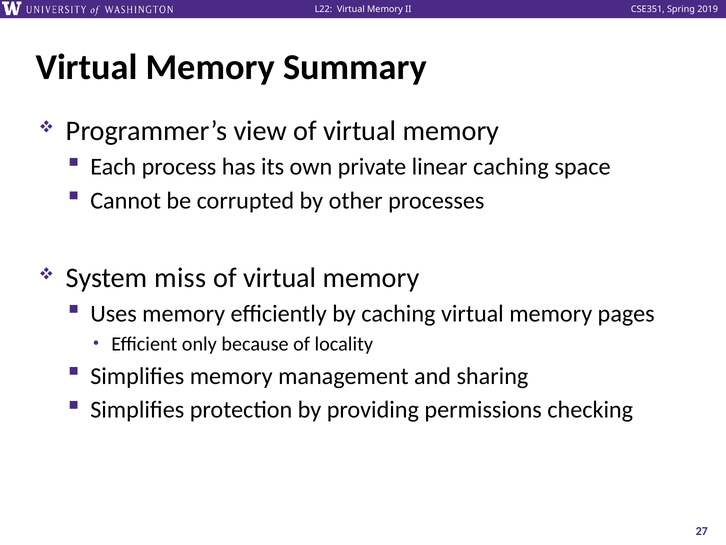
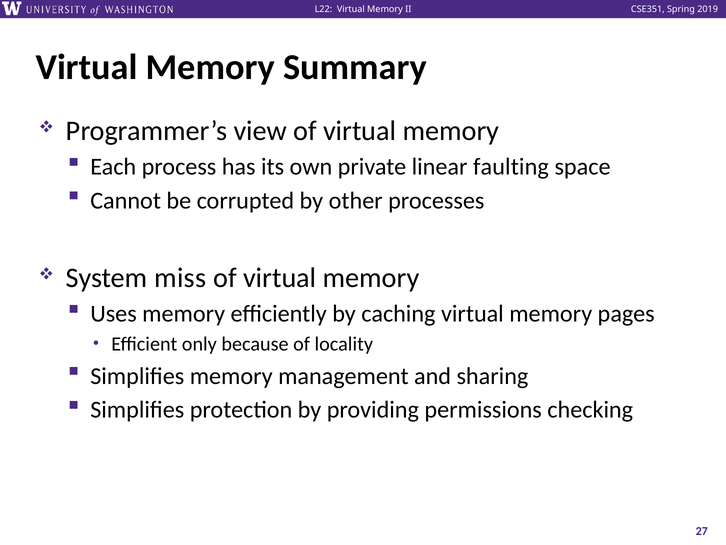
linear caching: caching -> faulting
